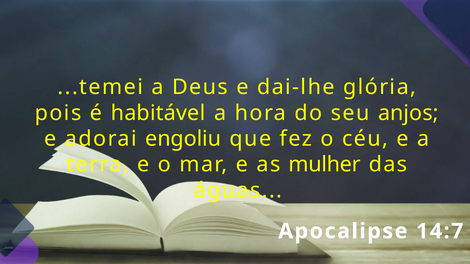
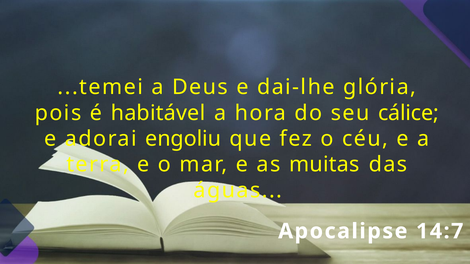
anjos: anjos -> cálice
mulher: mulher -> muitas
